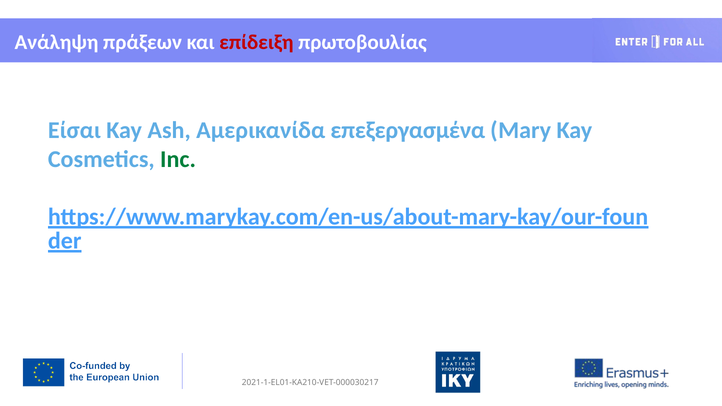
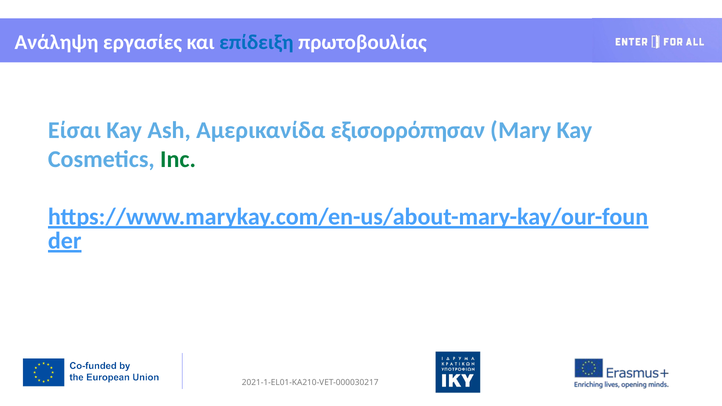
πράξεων: πράξεων -> εργασίες
επίδειξη colour: red -> blue
επεξεργασμένα: επεξεργασμένα -> εξισορρόπησαν
